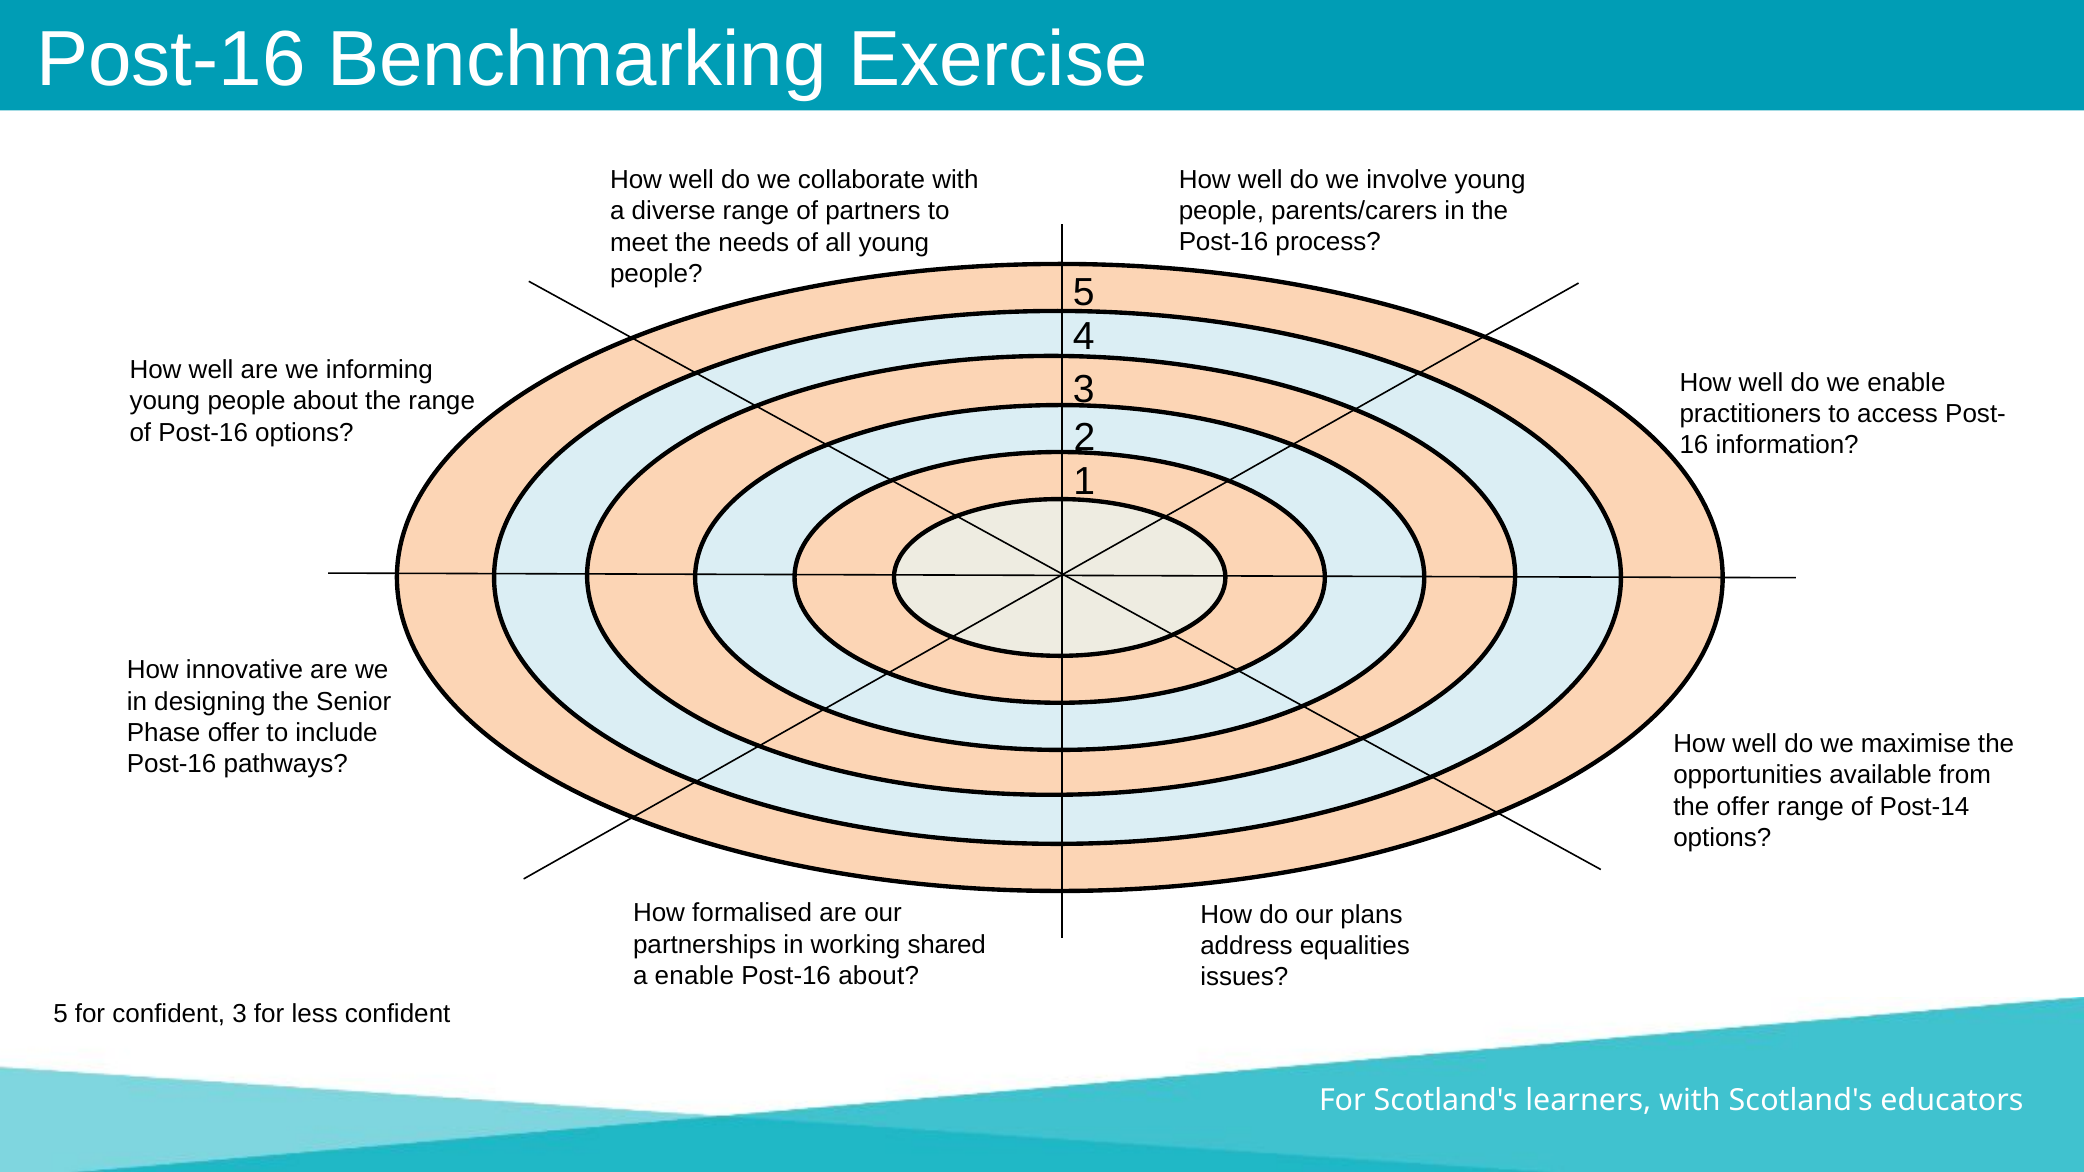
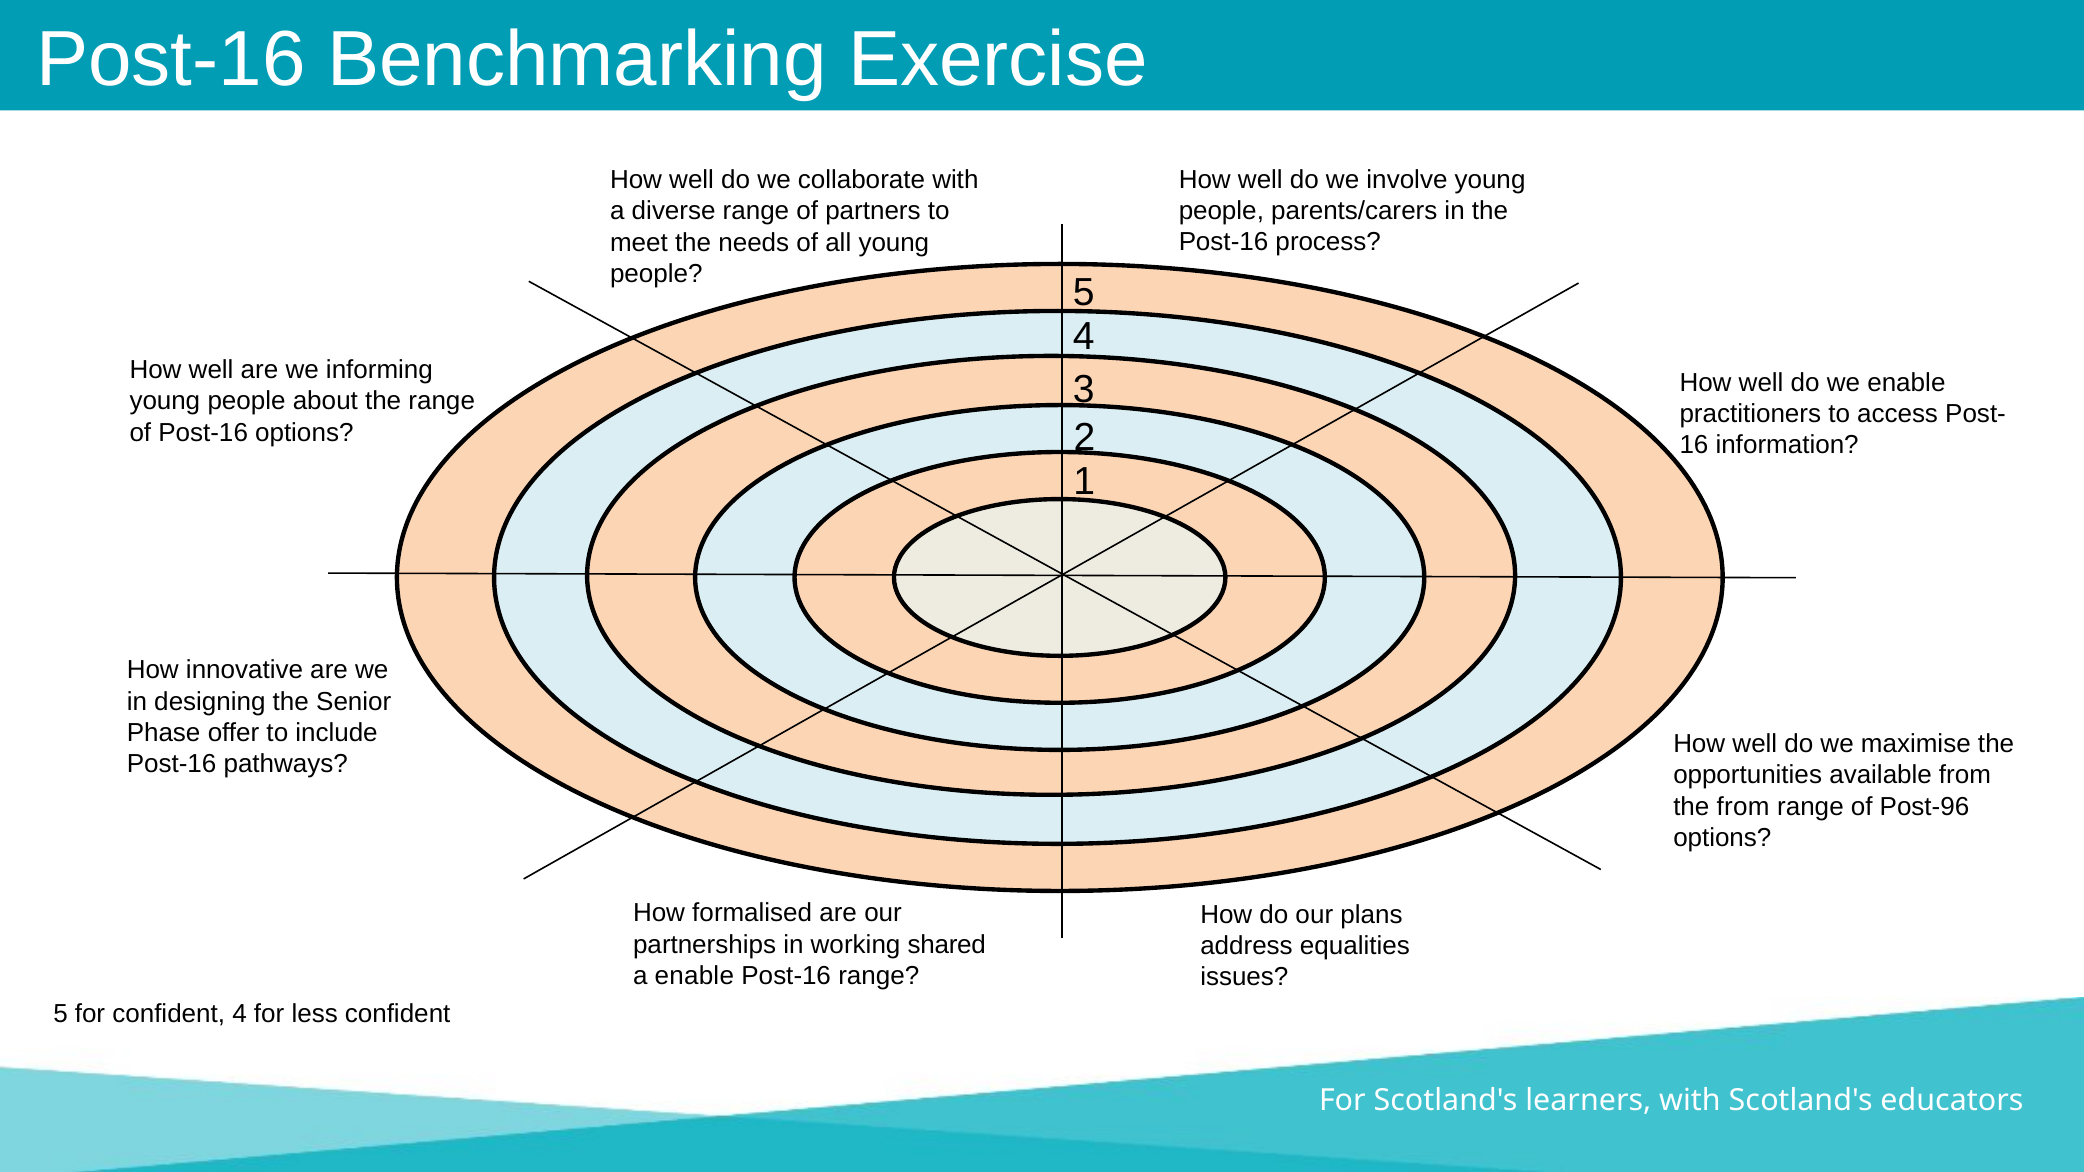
the offer: offer -> from
Post-14: Post-14 -> Post-96
Post-16 about: about -> range
confident 3: 3 -> 4
